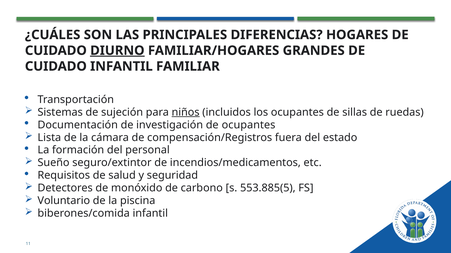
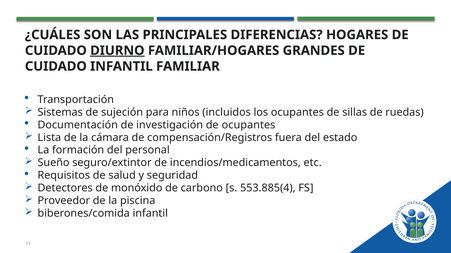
niños underline: present -> none
553.885(5: 553.885(5 -> 553.885(4
Voluntario: Voluntario -> Proveedor
